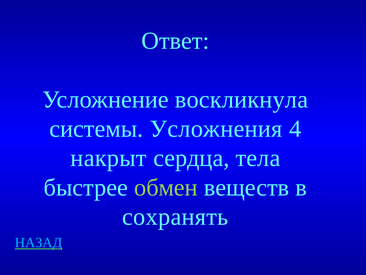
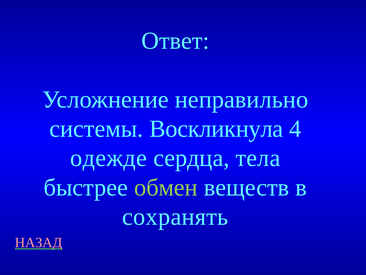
воскликнула: воскликнула -> неправильно
Усложнения: Усложнения -> Воскликнула
накрыт: накрыт -> одежде
НАЗАД colour: light blue -> pink
